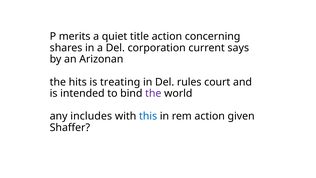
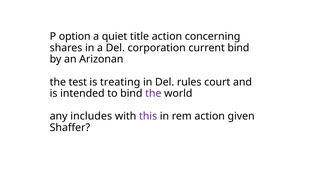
merits: merits -> option
current says: says -> bind
hits: hits -> test
this colour: blue -> purple
